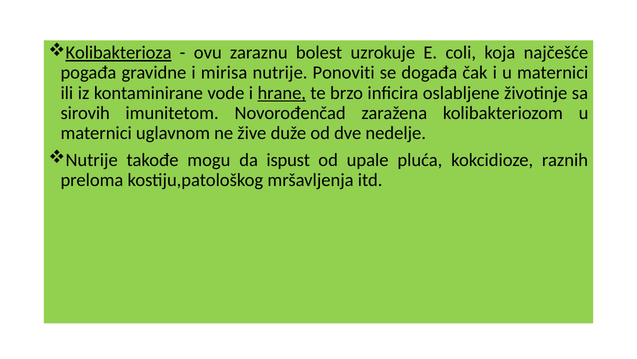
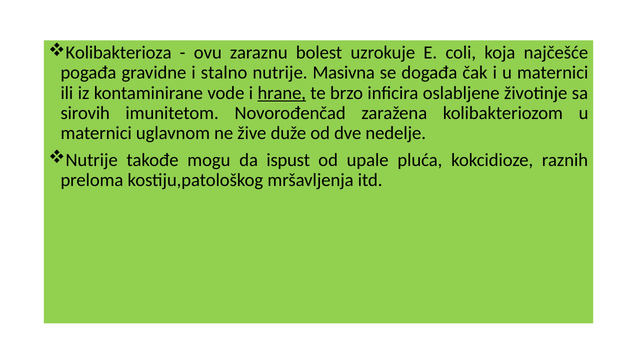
Kolibakterioza underline: present -> none
mirisa: mirisa -> stalno
Ponoviti: Ponoviti -> Masivna
